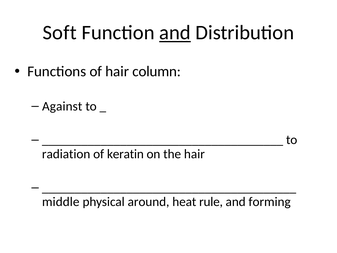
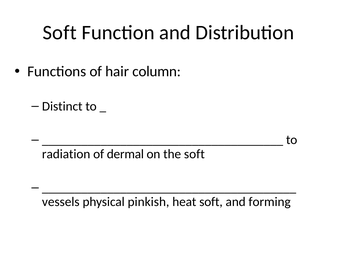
and at (175, 33) underline: present -> none
Against: Against -> Distinct
keratin: keratin -> dermal
the hair: hair -> soft
middle: middle -> vessels
around: around -> pinkish
heat rule: rule -> soft
